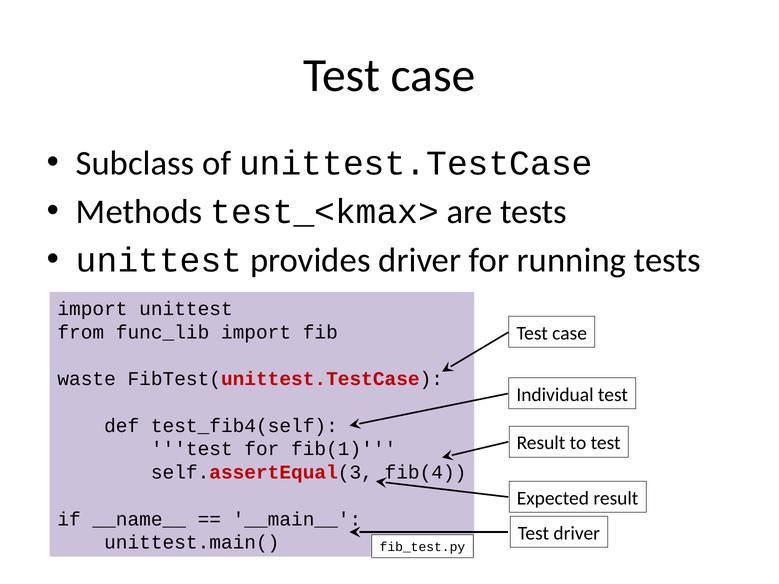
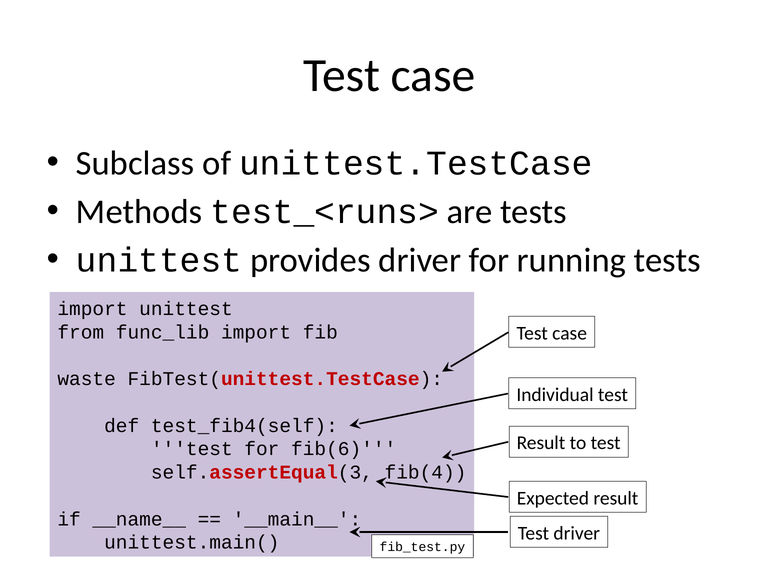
test_<kmax>: test_<kmax> -> test_<runs>
fib(1: fib(1 -> fib(6
